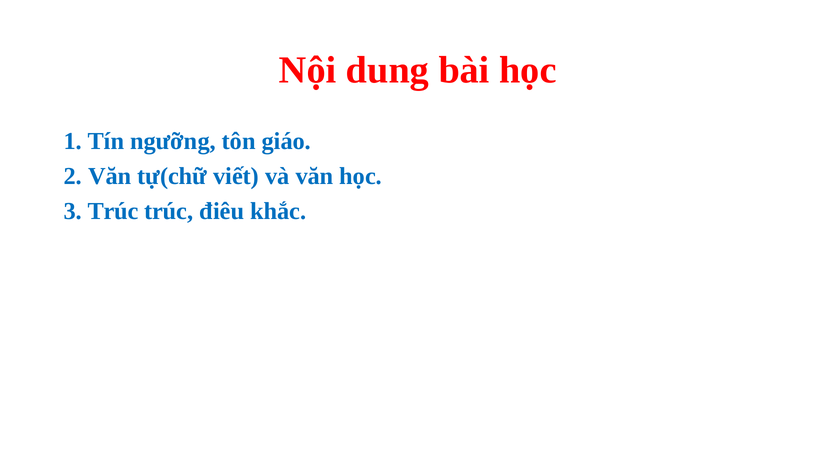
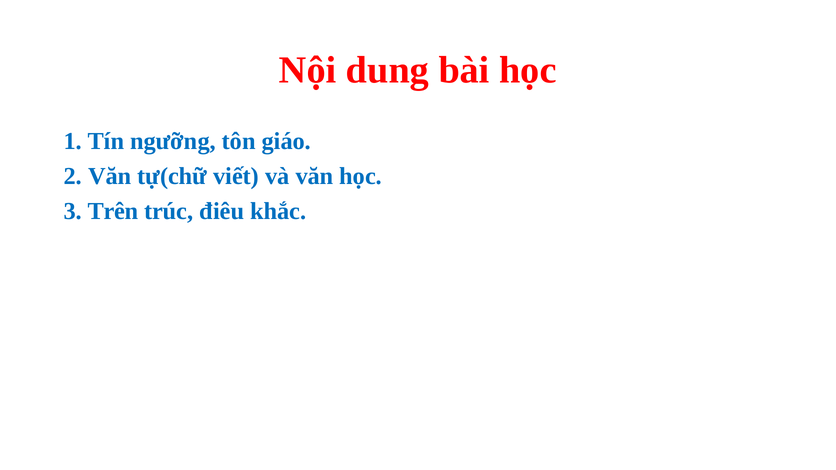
3 Trúc: Trúc -> Trên
